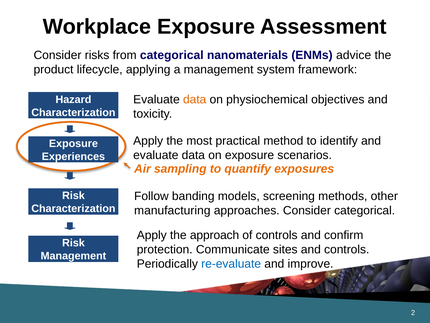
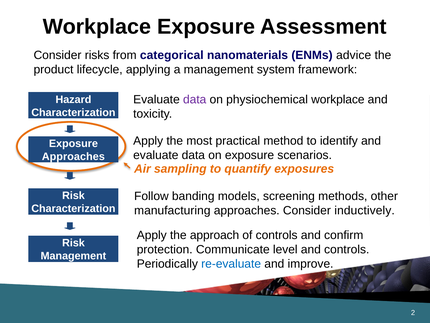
data at (195, 99) colour: orange -> purple
physiochemical objectives: objectives -> workplace
Experiences at (73, 156): Experiences -> Approaches
Consider categorical: categorical -> inductively
sites: sites -> level
